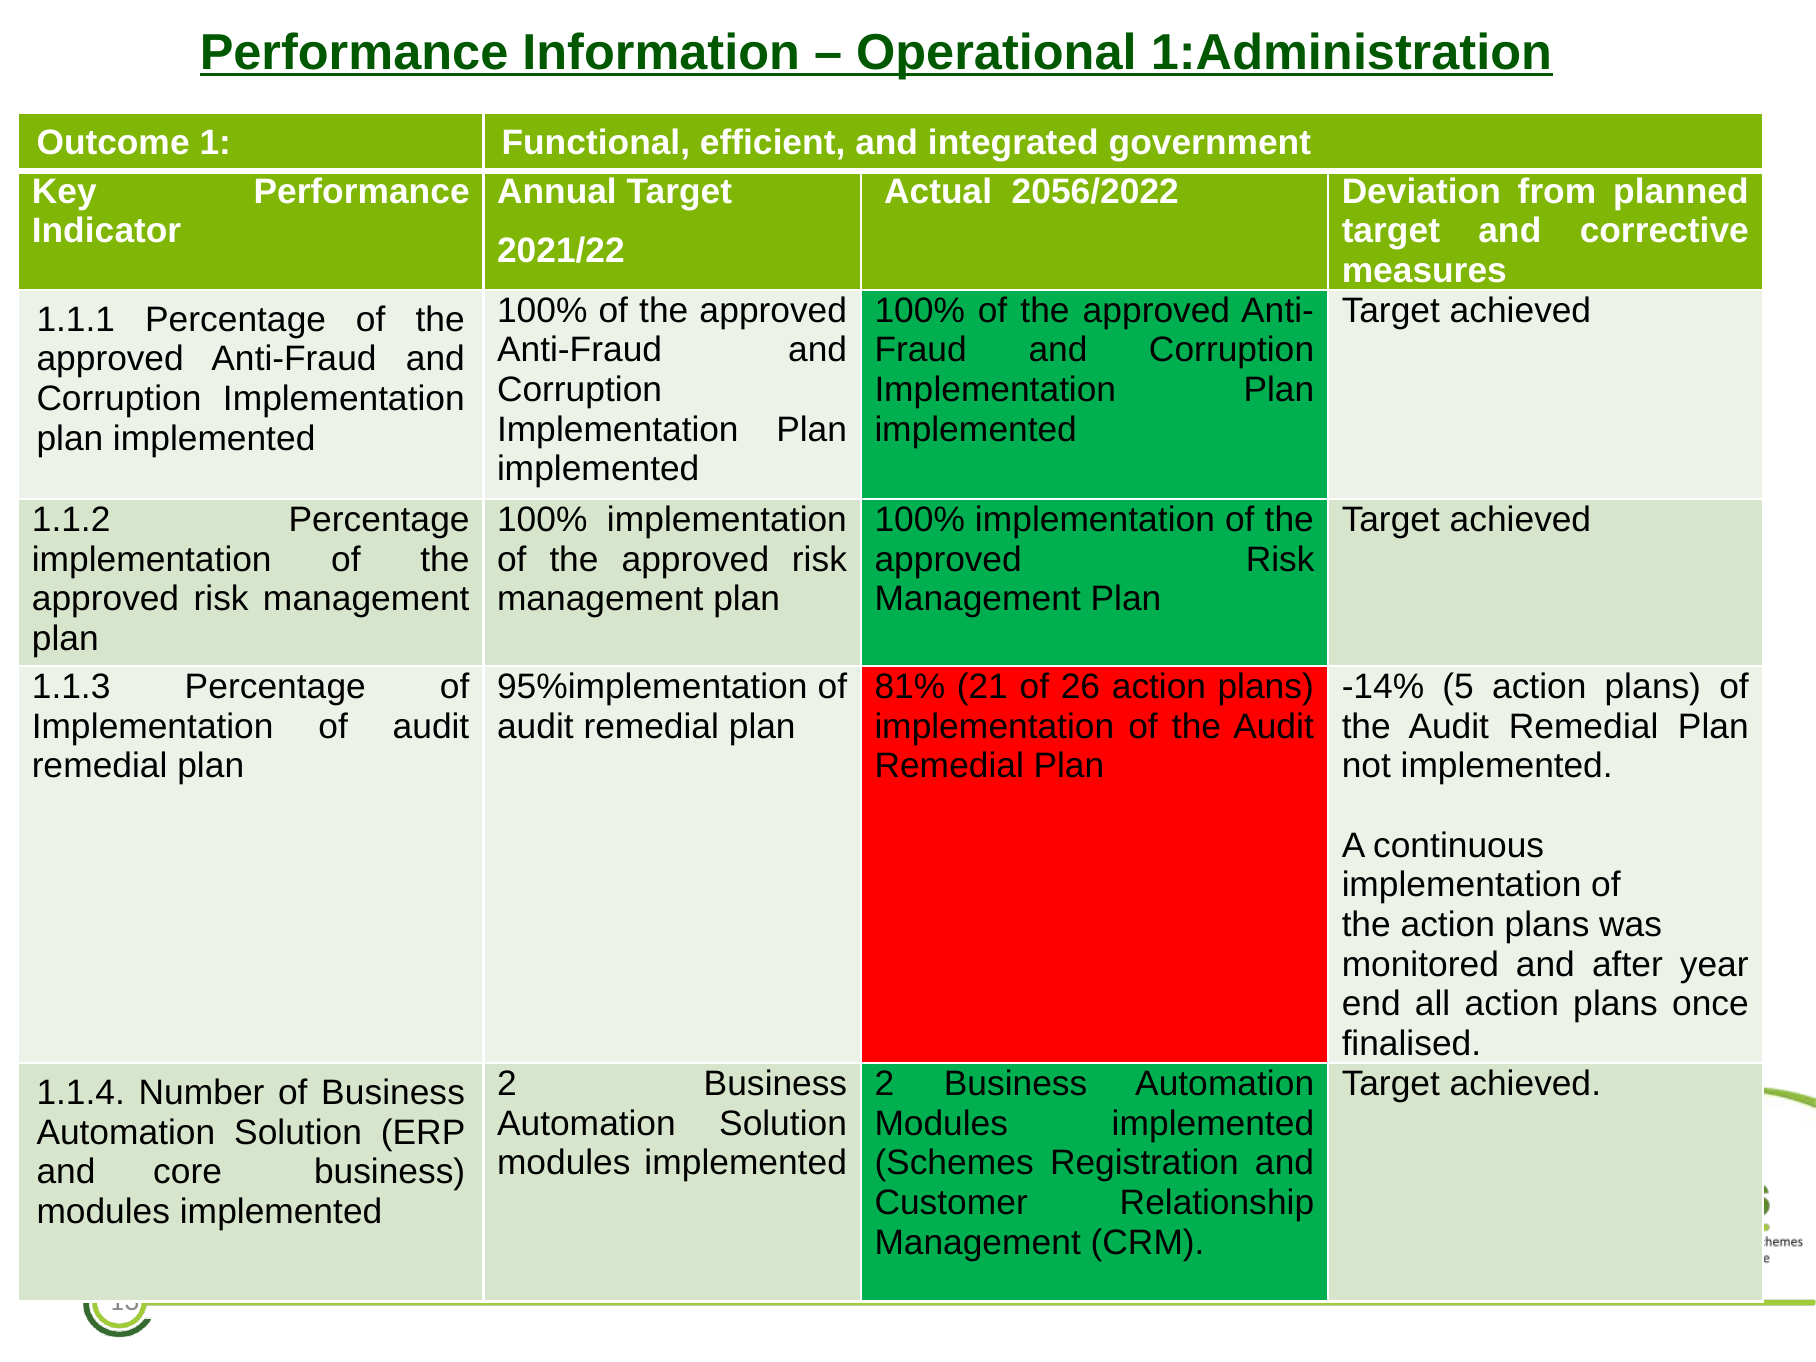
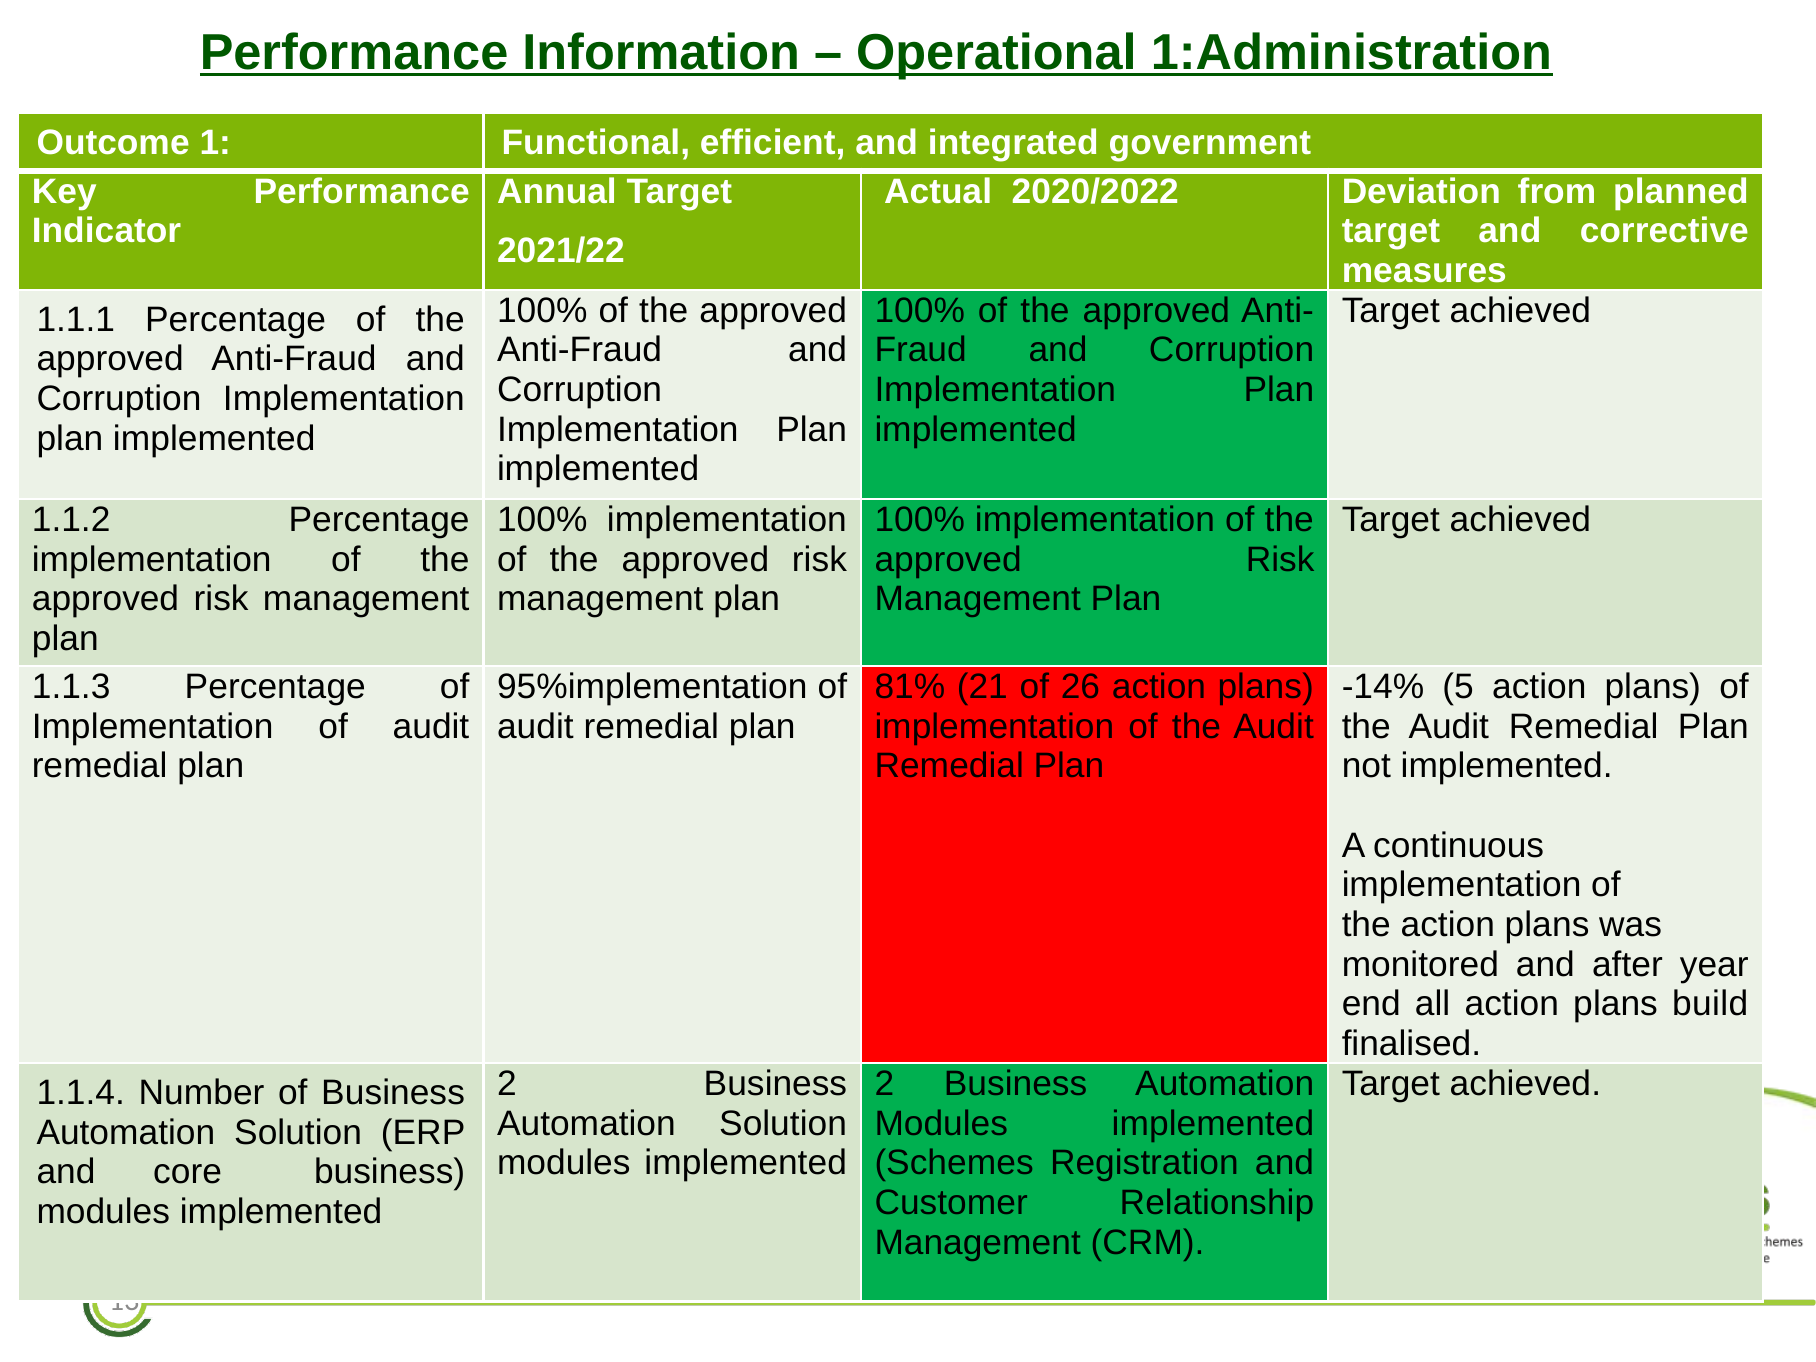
2056/2022: 2056/2022 -> 2020/2022
once: once -> build
